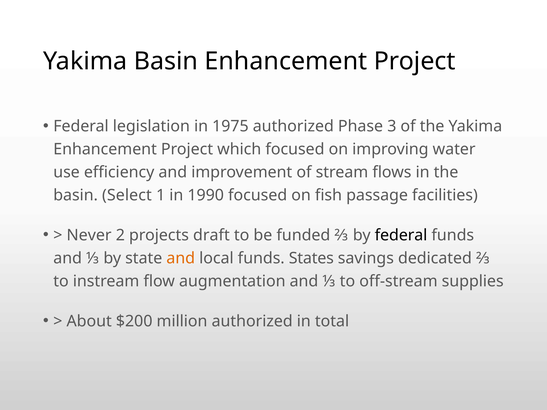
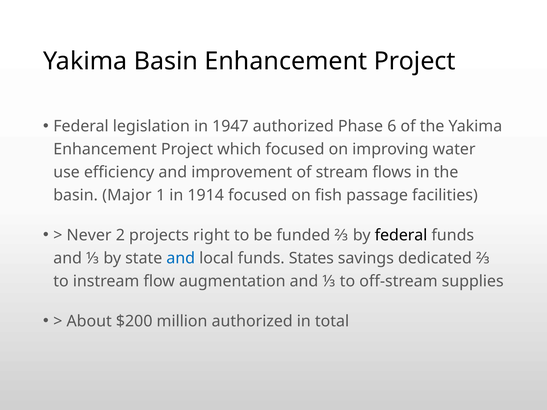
1975: 1975 -> 1947
3: 3 -> 6
Select: Select -> Major
1990: 1990 -> 1914
draft: draft -> right
and at (181, 258) colour: orange -> blue
